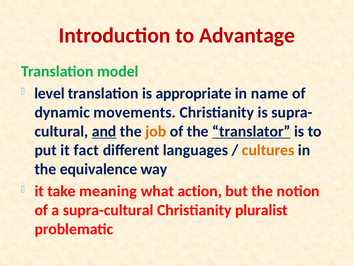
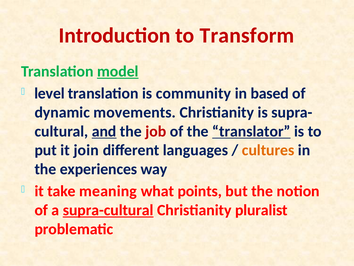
Advantage: Advantage -> Transform
model underline: none -> present
appropriate: appropriate -> community
name: name -> based
job colour: orange -> red
fact: fact -> join
equivalence: equivalence -> experiences
action: action -> points
supra-cultural underline: none -> present
